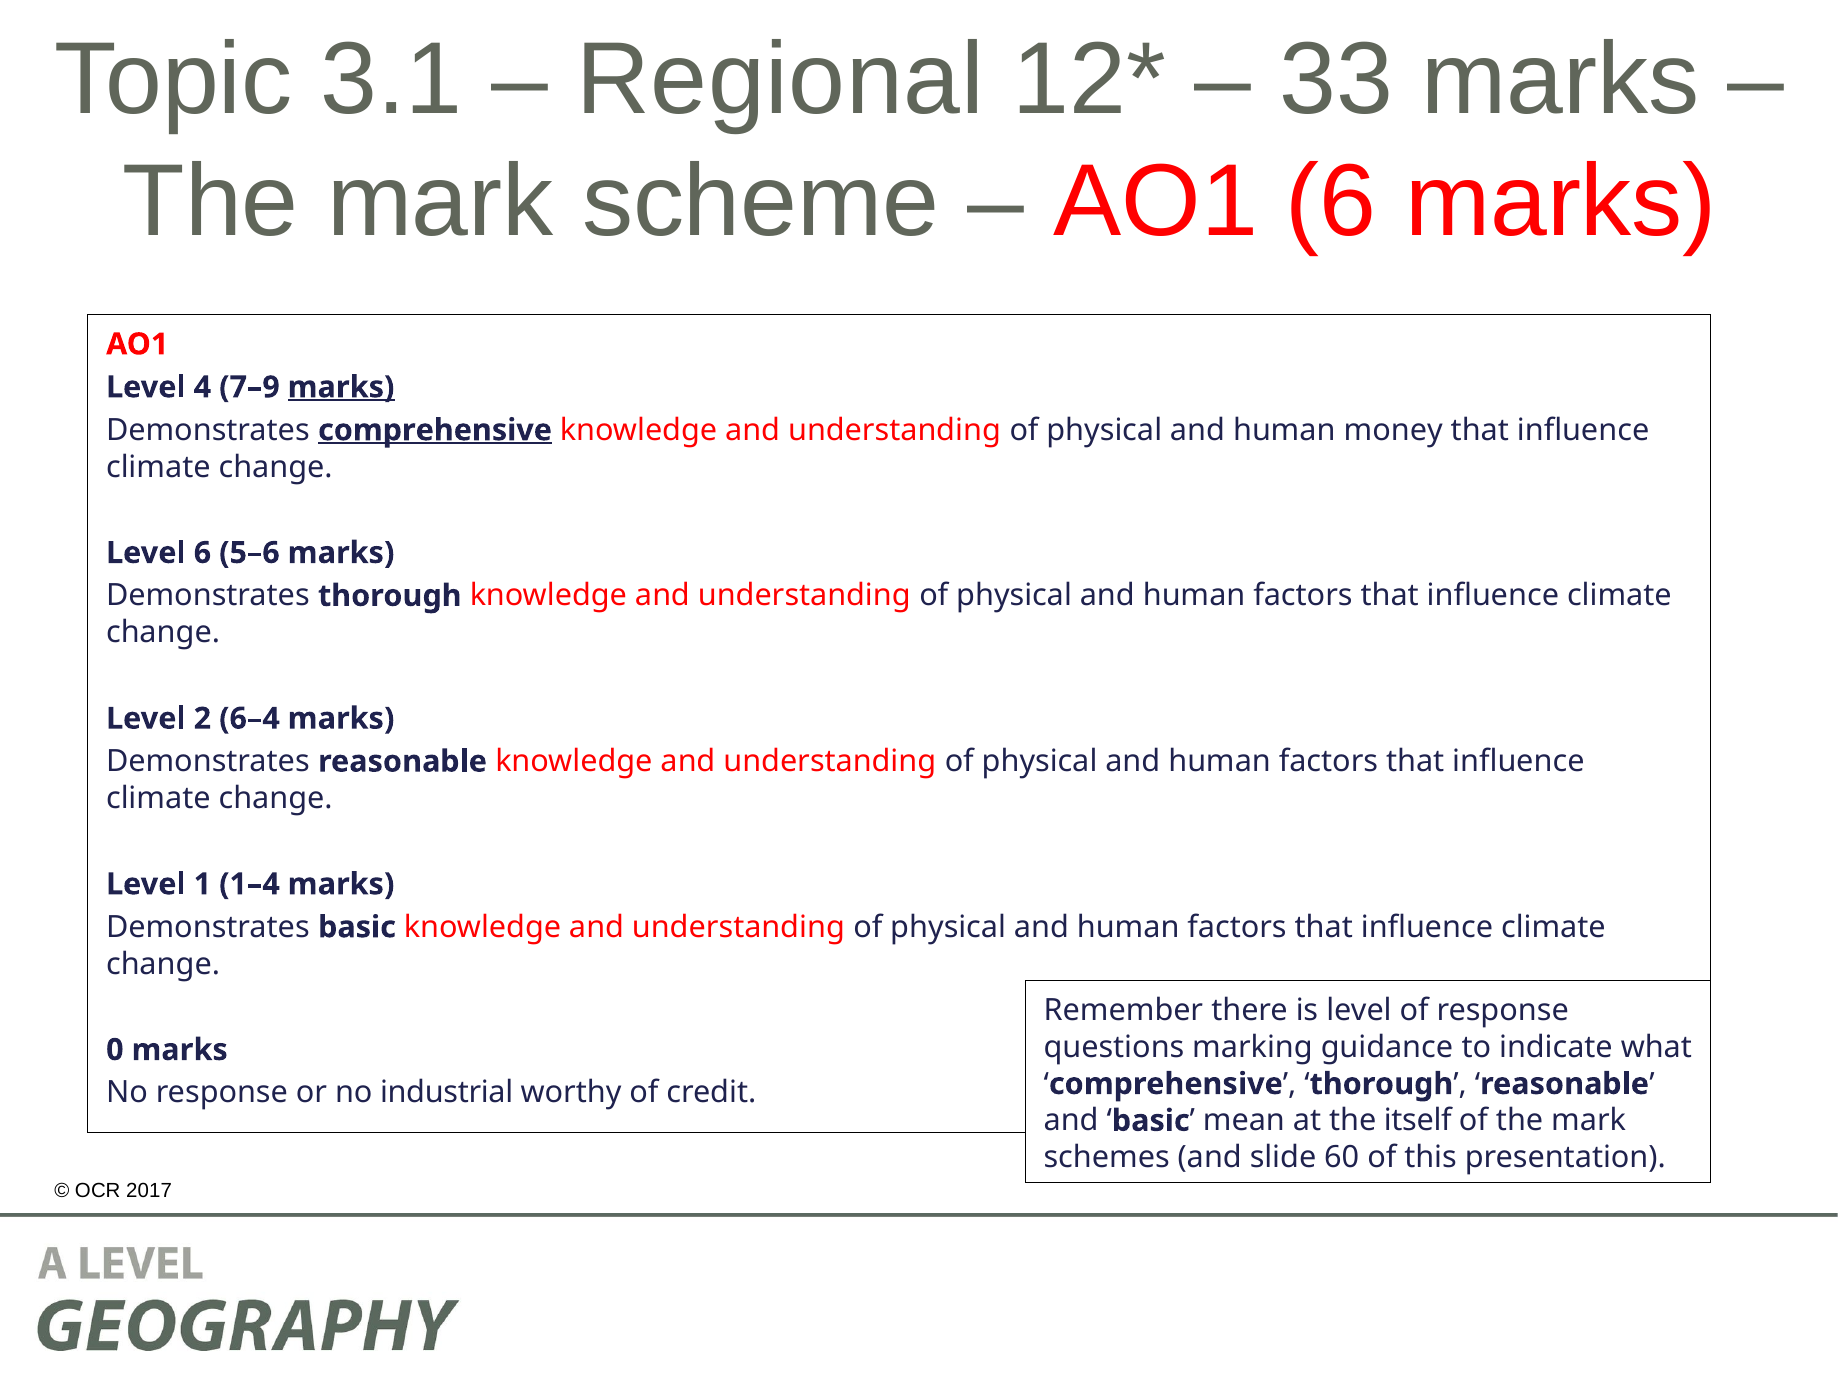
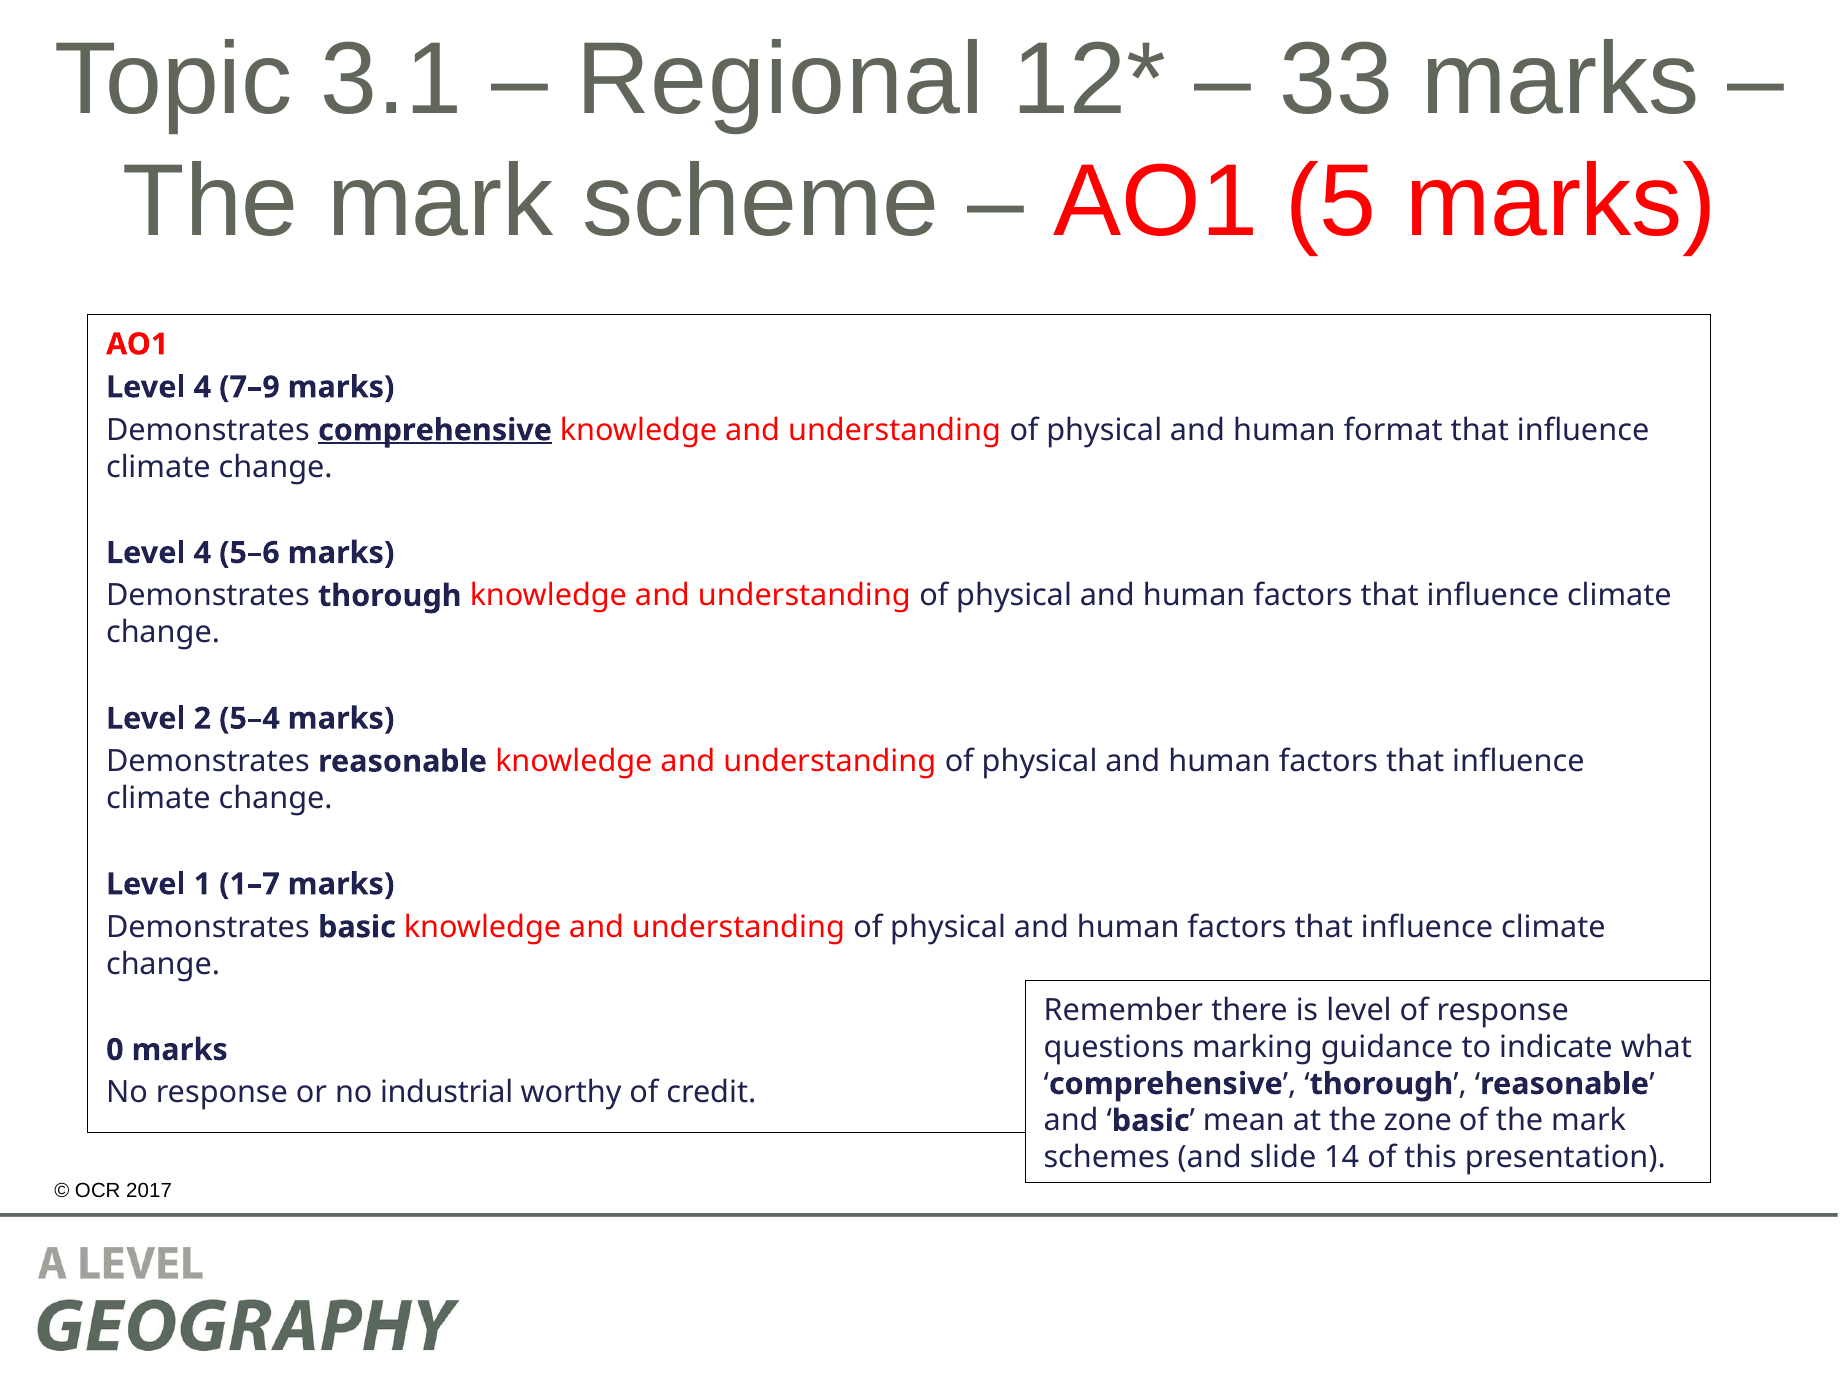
AO1 6: 6 -> 5
marks at (341, 387) underline: present -> none
money: money -> format
6 at (202, 553): 6 -> 4
6–4: 6–4 -> 5–4
1–4: 1–4 -> 1–7
itself: itself -> zone
60: 60 -> 14
